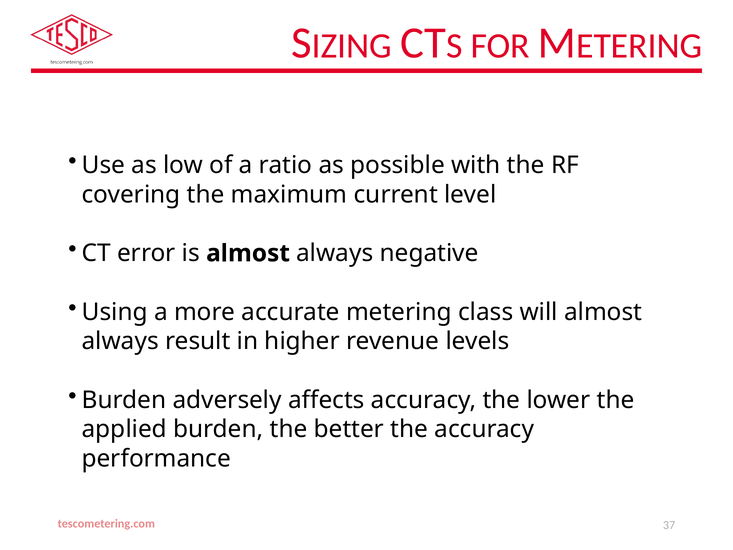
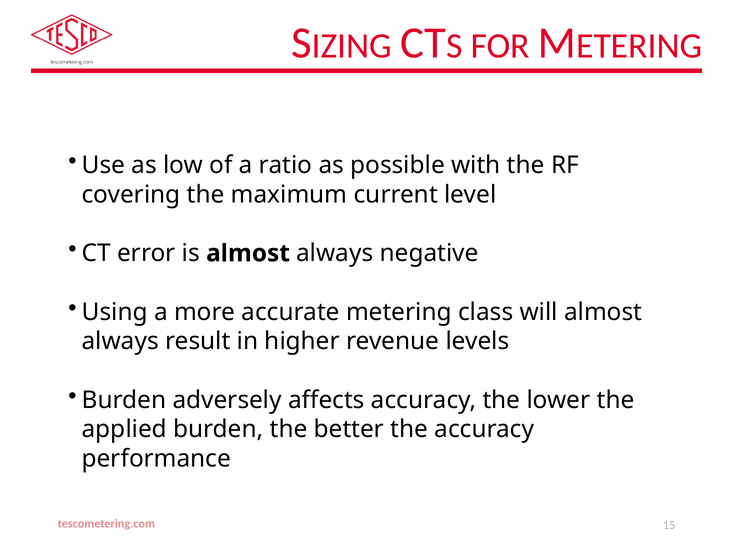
37: 37 -> 15
